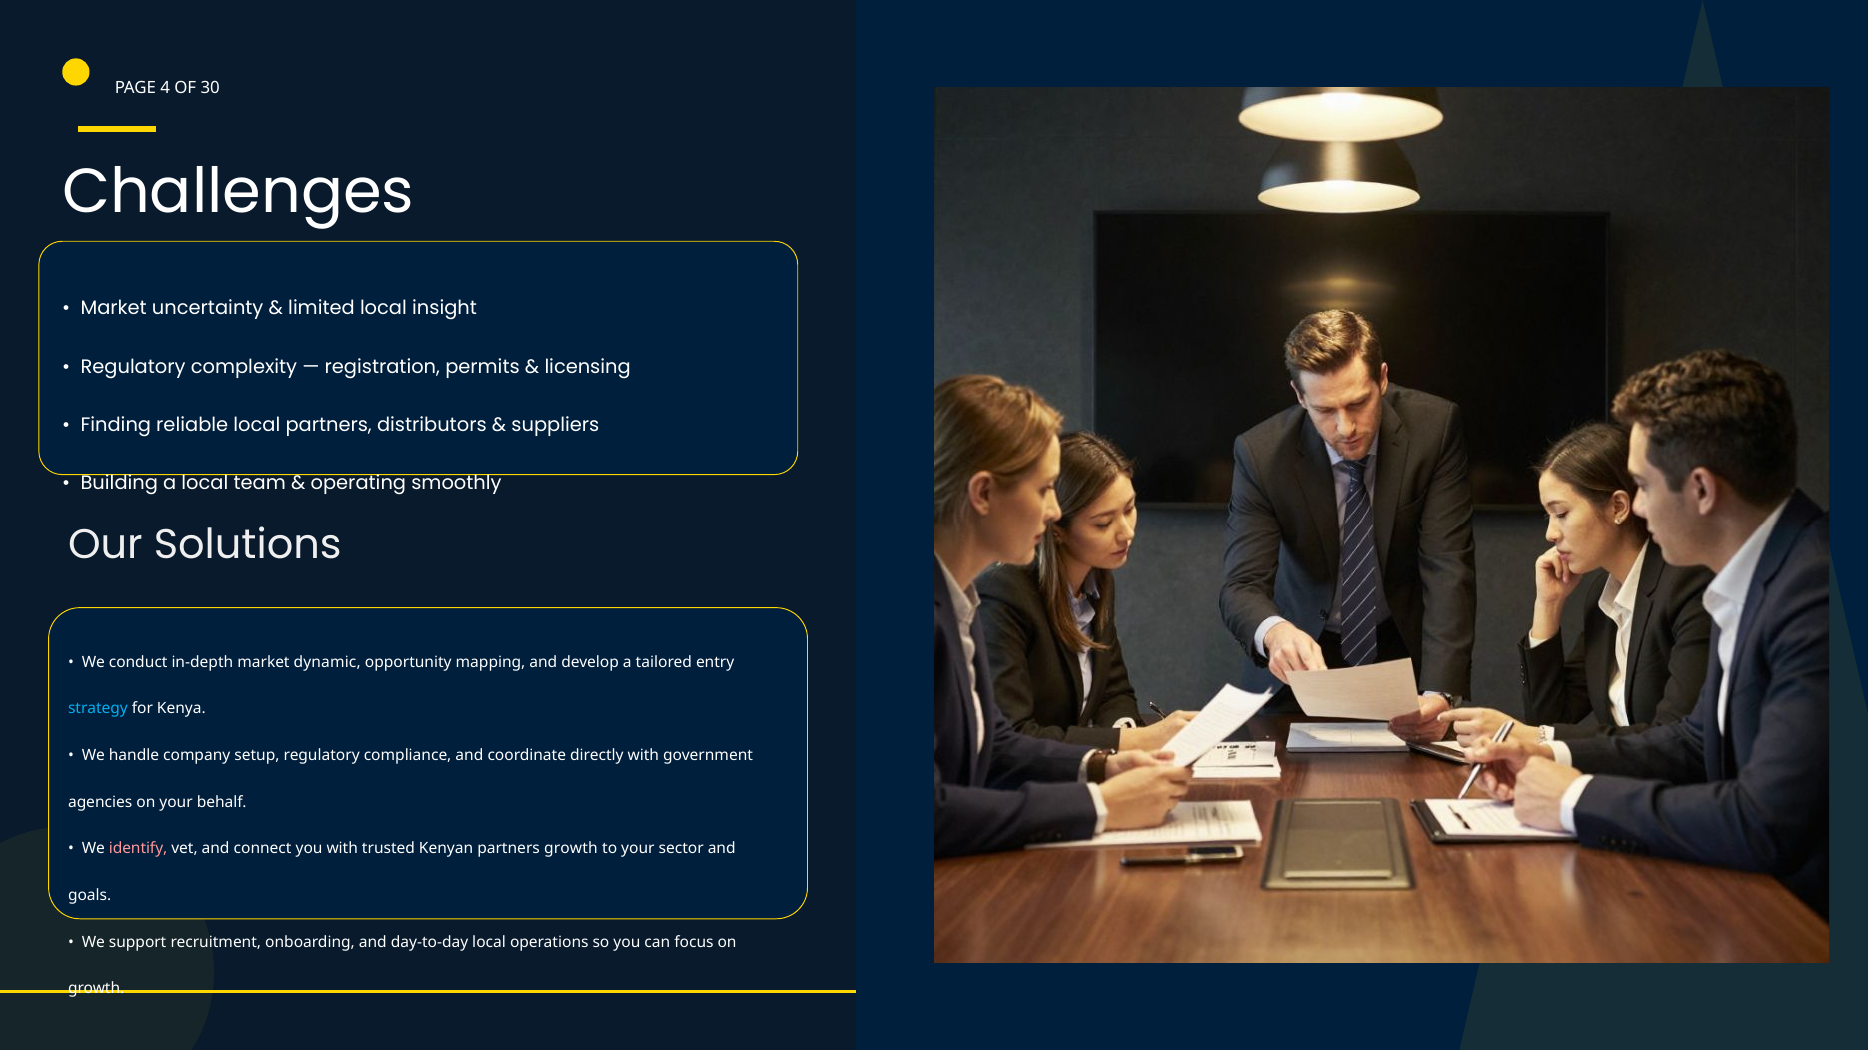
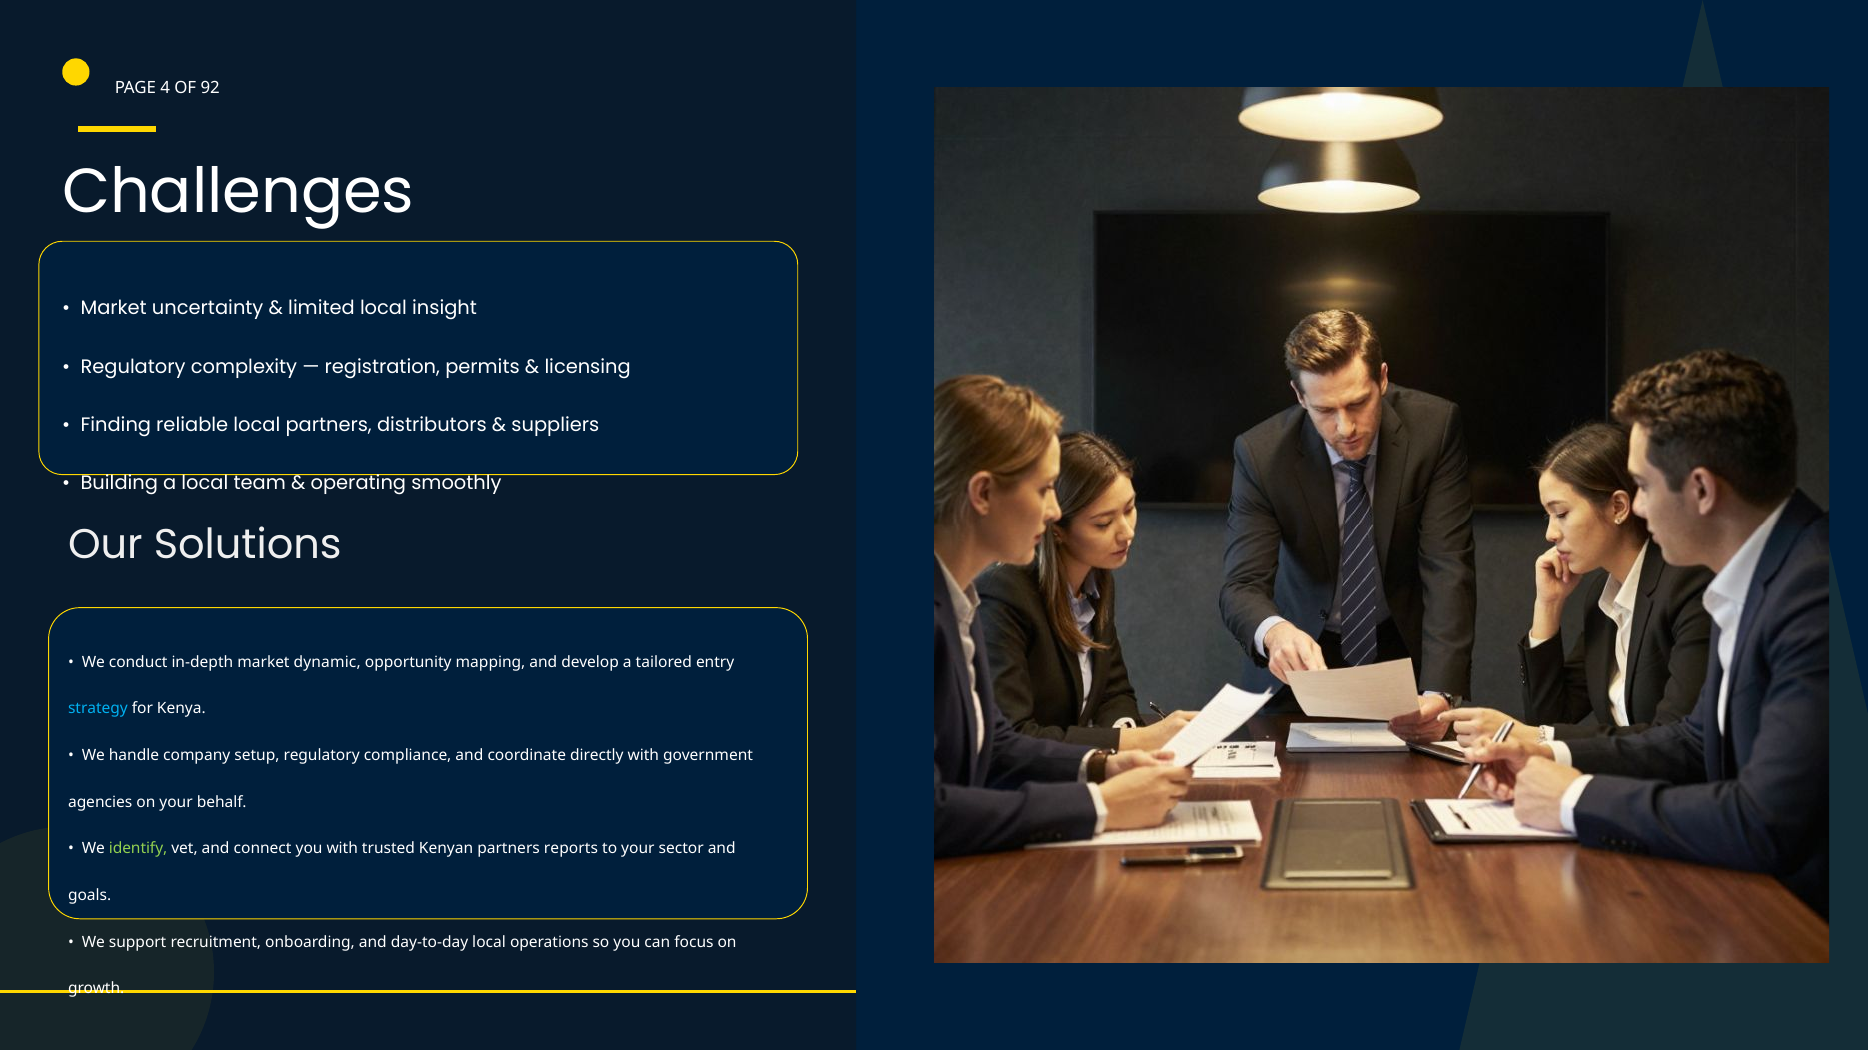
30: 30 -> 92
identify colour: pink -> light green
partners growth: growth -> reports
